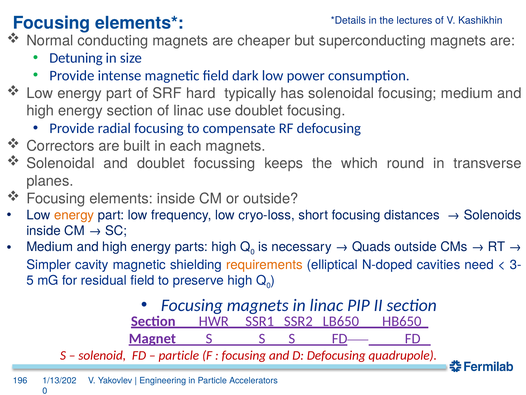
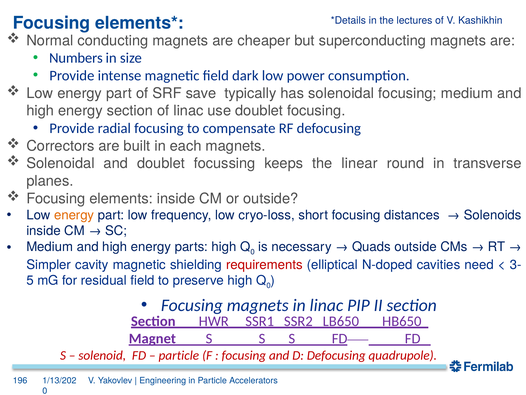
Detuning: Detuning -> Numbers
hard: hard -> save
which: which -> linear
requirements colour: orange -> red
